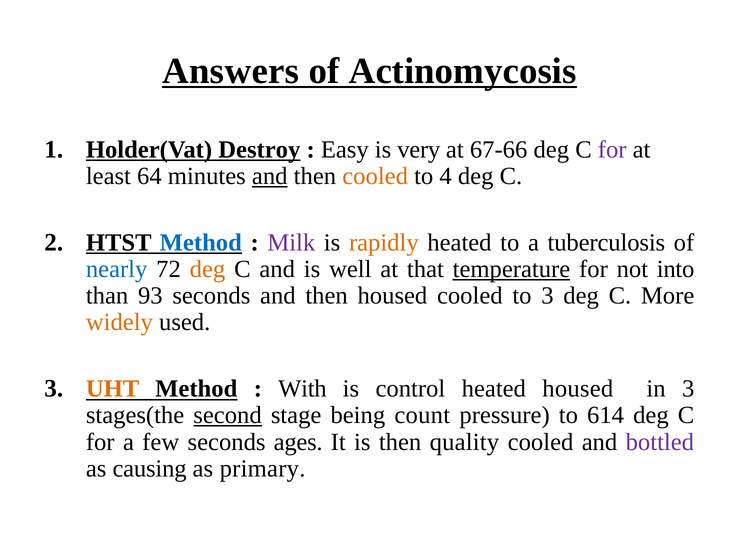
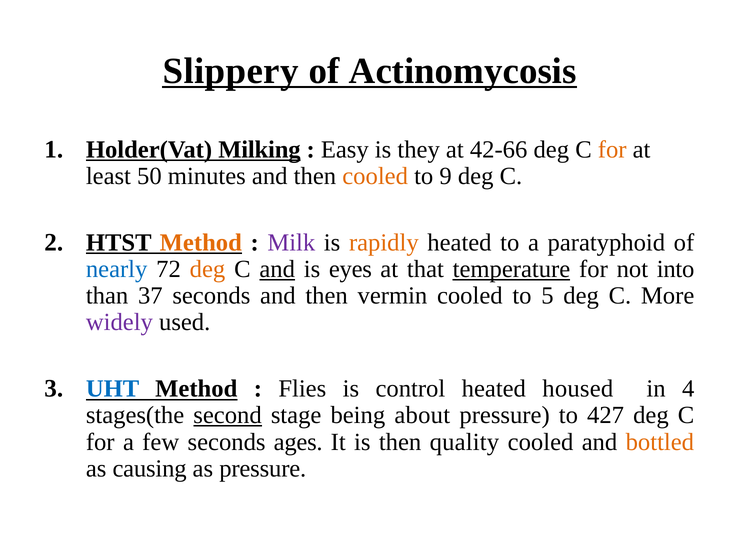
Answers: Answers -> Slippery
Destroy: Destroy -> Milking
very: very -> they
67-66: 67-66 -> 42-66
for at (612, 150) colour: purple -> orange
64: 64 -> 50
and at (270, 176) underline: present -> none
4: 4 -> 9
Method at (201, 243) colour: blue -> orange
tuberculosis: tuberculosis -> paratyphoid
and at (277, 269) underline: none -> present
well: well -> eyes
93: 93 -> 37
then housed: housed -> vermin
to 3: 3 -> 5
widely colour: orange -> purple
UHT colour: orange -> blue
With: With -> Flies
in 3: 3 -> 4
count: count -> about
614: 614 -> 427
bottled colour: purple -> orange
as primary: primary -> pressure
